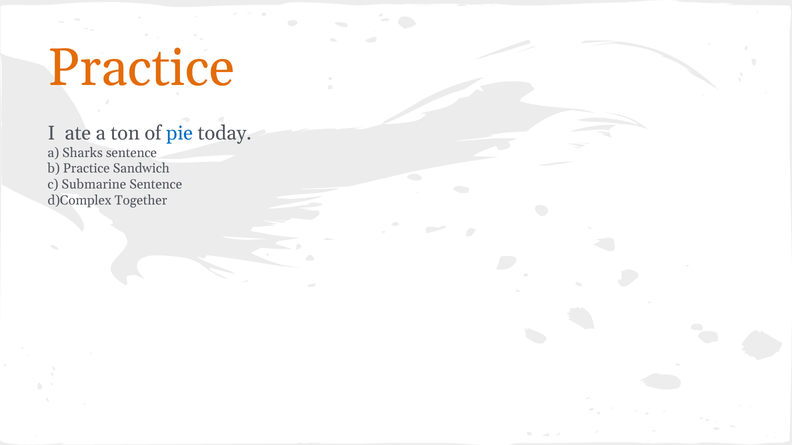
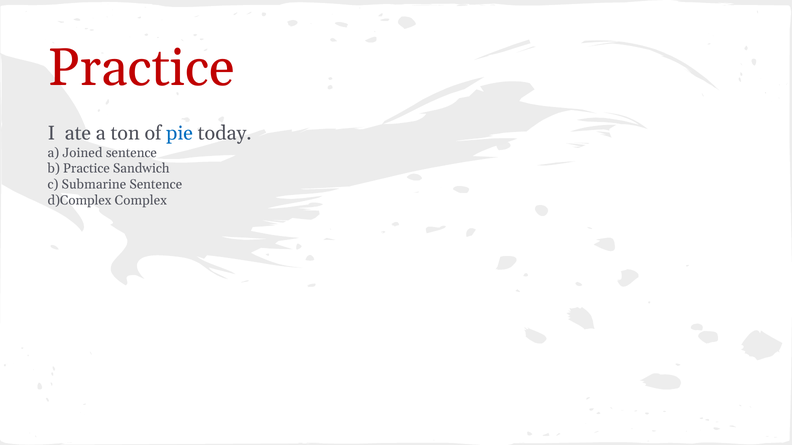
Practice at (141, 68) colour: orange -> red
Sharks: Sharks -> Joined
Together: Together -> Complex
